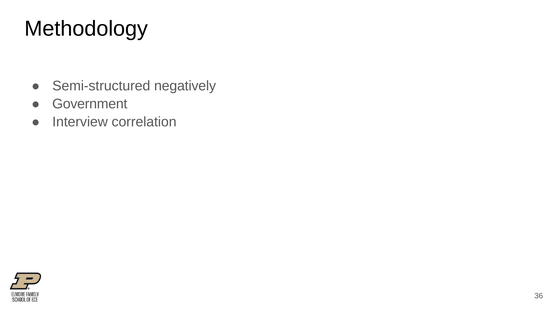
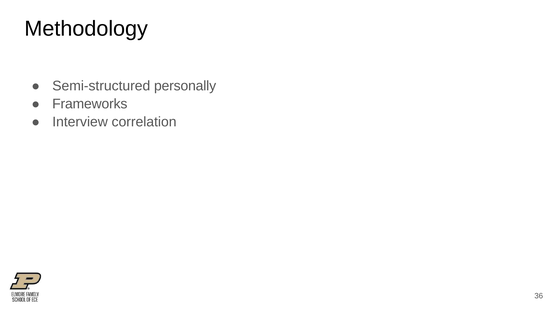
negatively: negatively -> personally
Government: Government -> Frameworks
